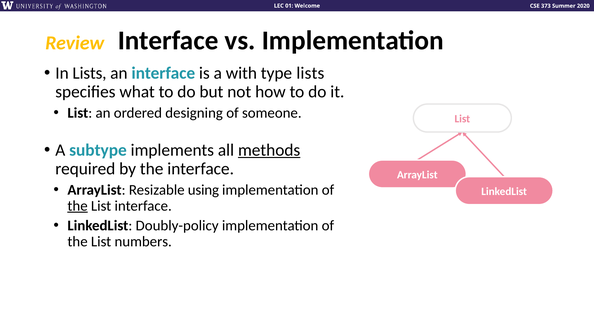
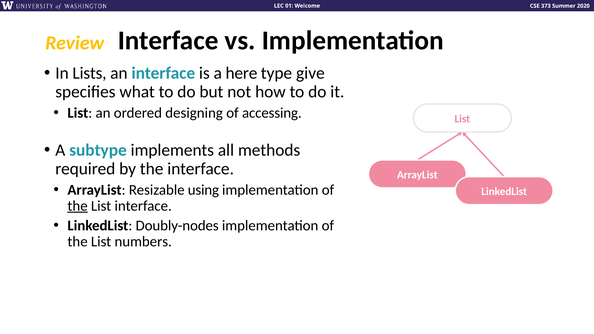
with: with -> here
type lists: lists -> give
someone: someone -> accessing
methods underline: present -> none
Doubly-policy: Doubly-policy -> Doubly-nodes
